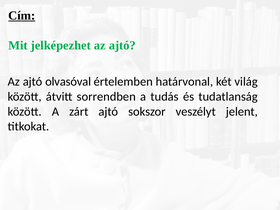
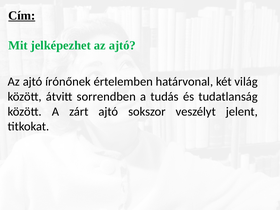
olvasóval: olvasóval -> írónőnek
